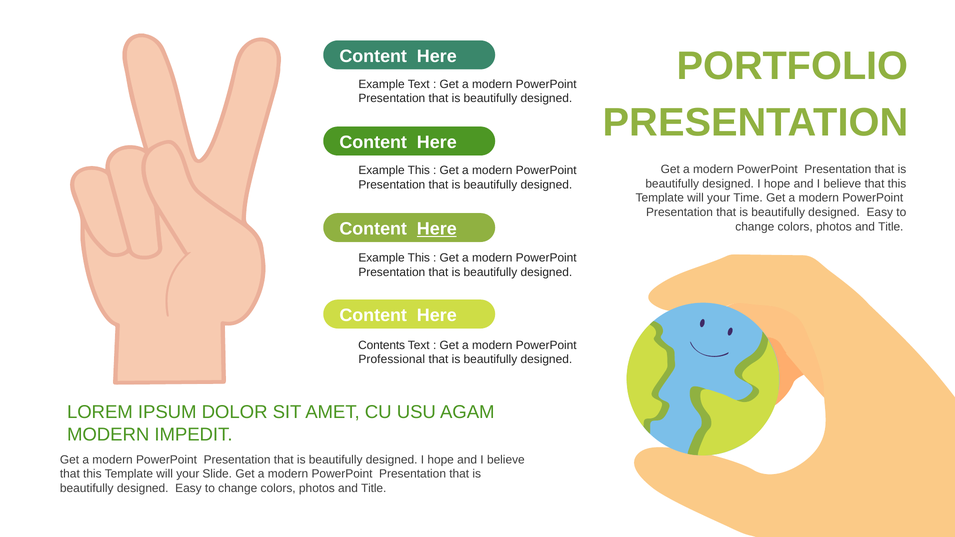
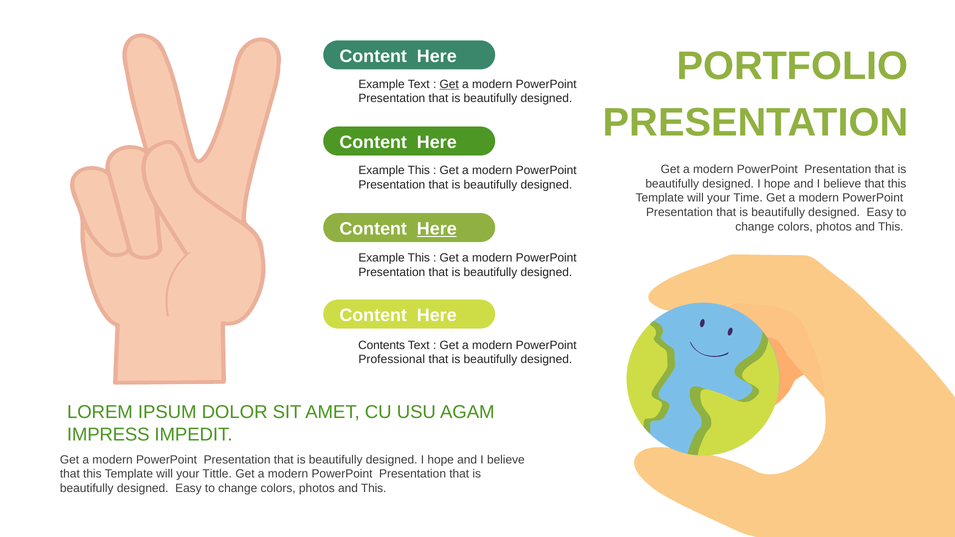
Get at (449, 84) underline: none -> present
Title at (891, 227): Title -> This
MODERN at (108, 435): MODERN -> IMPRESS
Slide: Slide -> Tittle
Title at (374, 488): Title -> This
